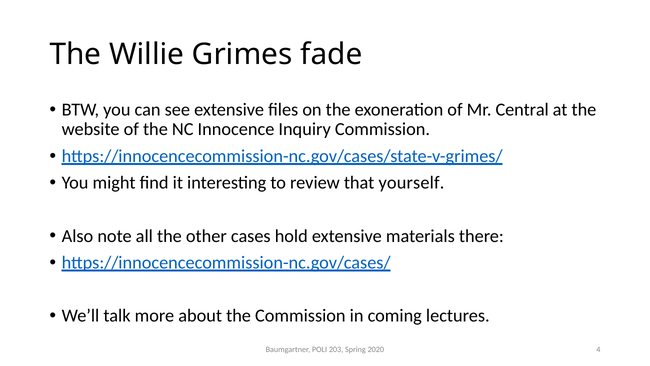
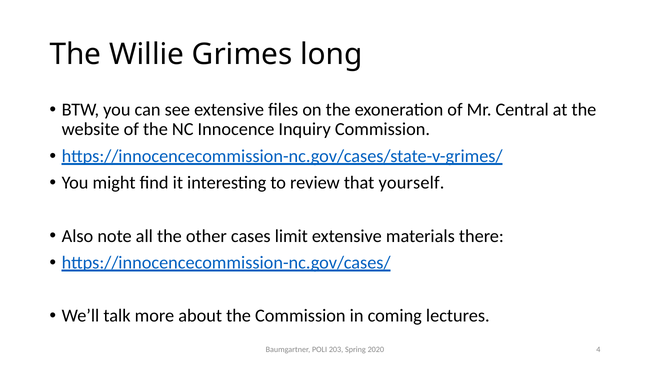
fade: fade -> long
hold: hold -> limit
